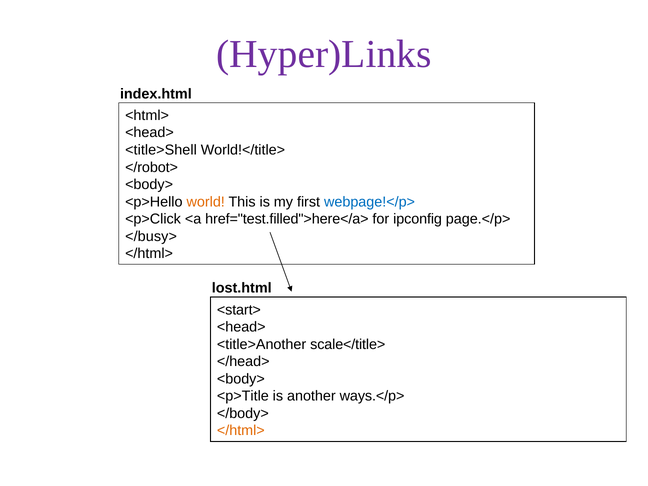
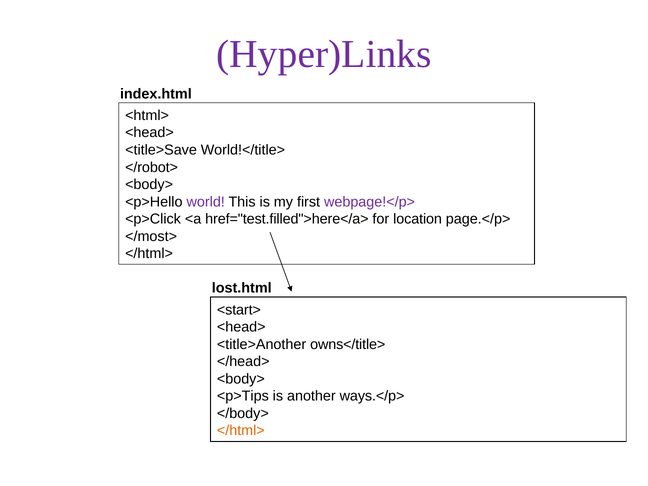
<title>Shell: <title>Shell -> <title>Save
world colour: orange -> purple
webpage!</p> colour: blue -> purple
ipconfig: ipconfig -> location
</busy>: </busy> -> </most>
scale</title>: scale</title> -> owns</title>
<p>Title: <p>Title -> <p>Tips
